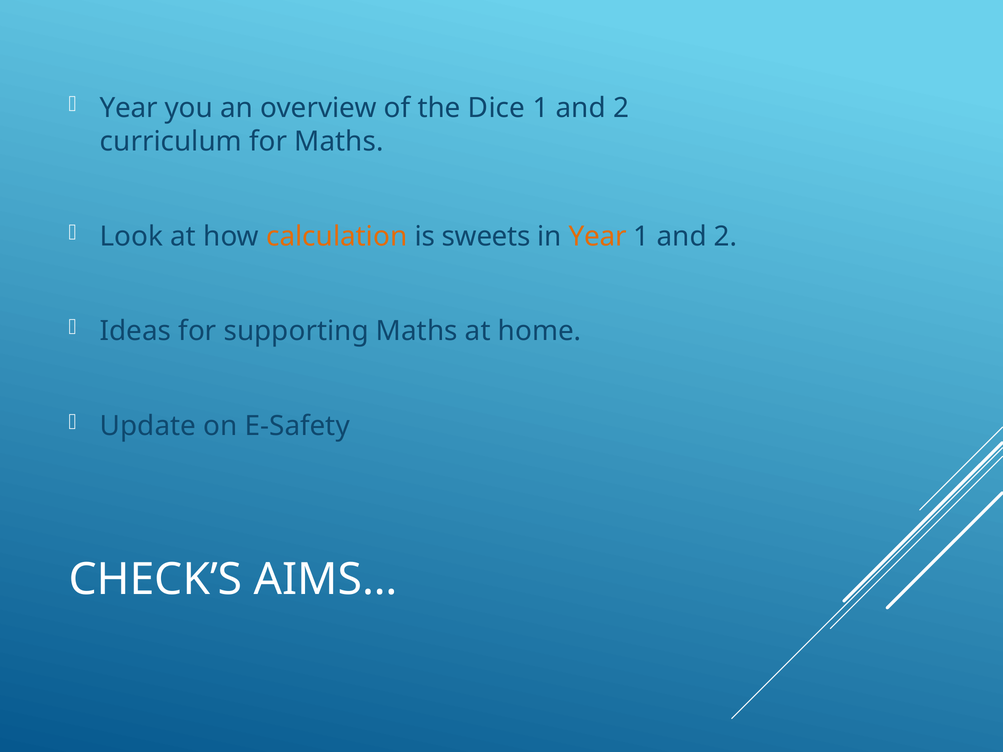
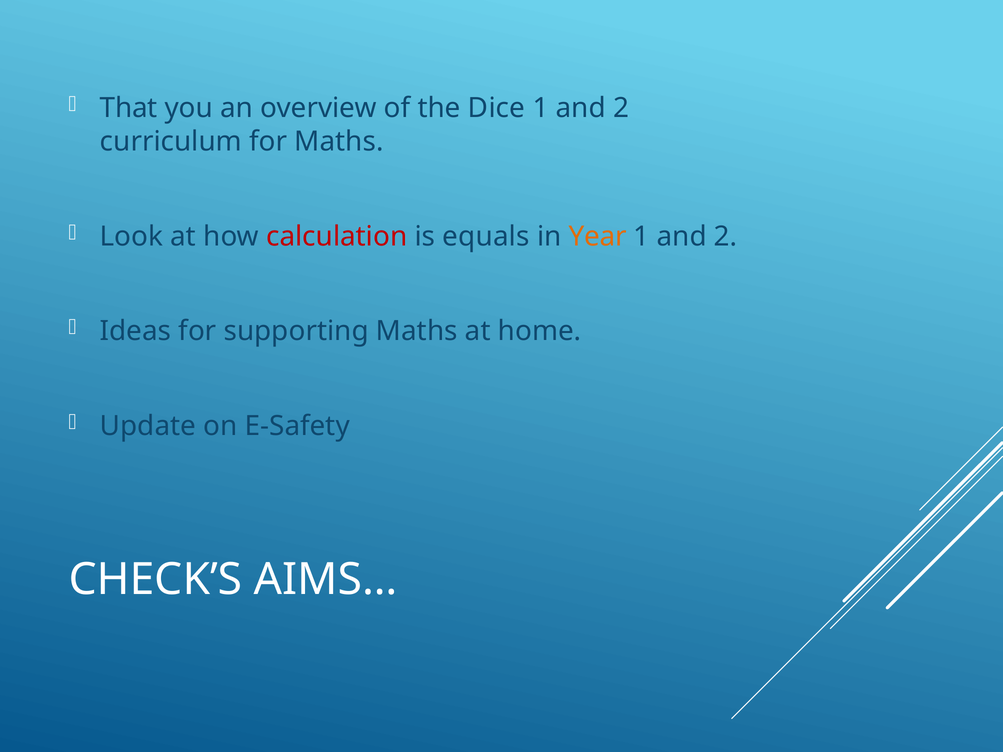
Year at (129, 108): Year -> That
calculation colour: orange -> red
sweets: sweets -> equals
